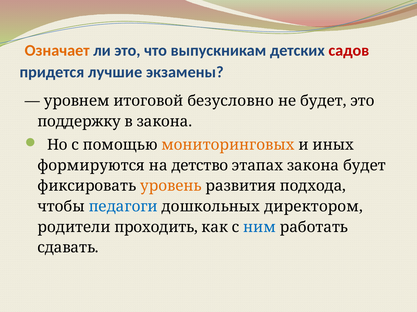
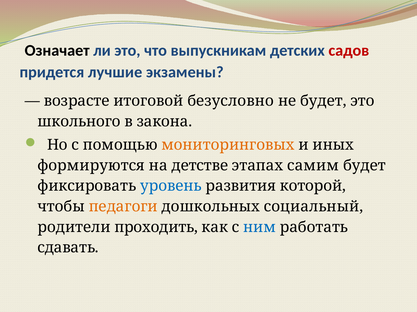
Означает colour: orange -> black
уровнем: уровнем -> возрасте
поддержку: поддержку -> школьного
детство: детство -> детстве
этапах закона: закона -> самим
уровень colour: orange -> blue
подхода: подхода -> которой
педагоги colour: blue -> orange
директором: директором -> социальный
